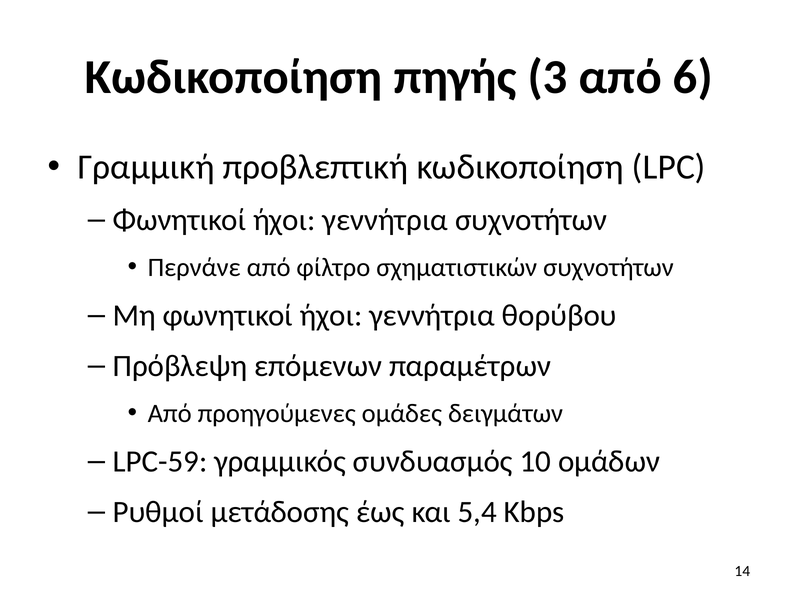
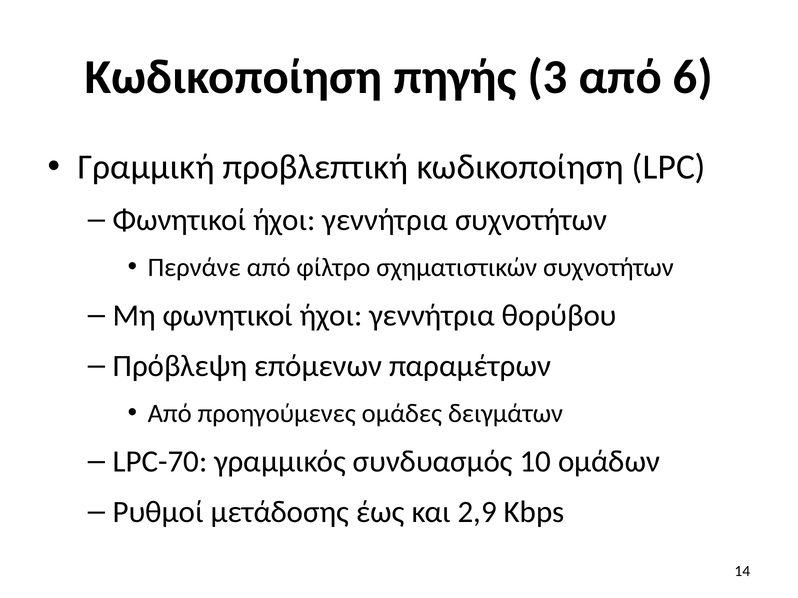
LPC-59: LPC-59 -> LPC-70
5,4: 5,4 -> 2,9
